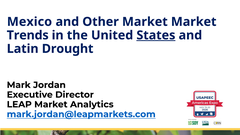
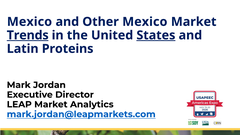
Other Market: Market -> Mexico
Trends underline: none -> present
Drought: Drought -> Proteins
